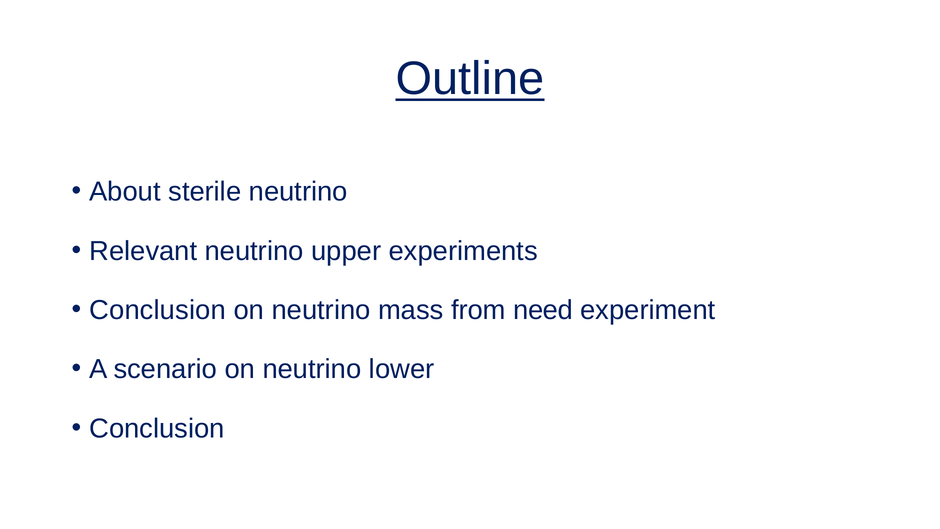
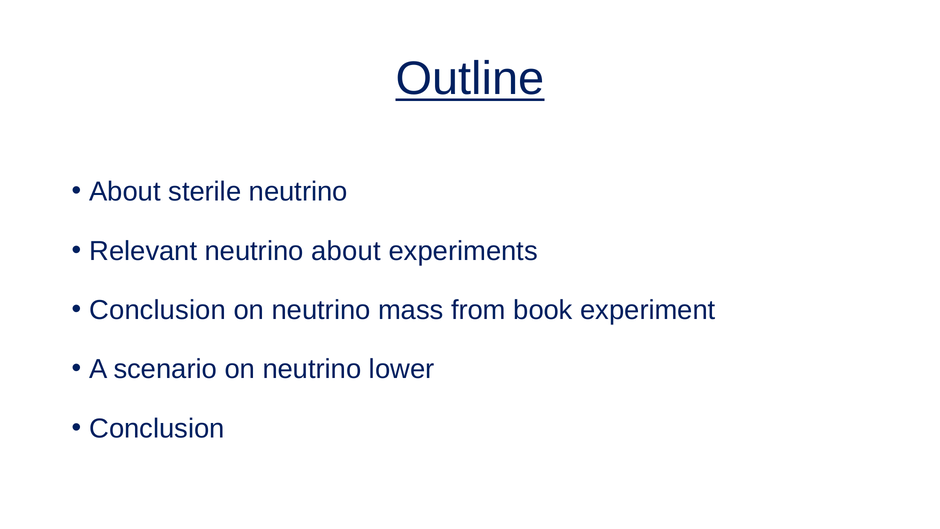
neutrino upper: upper -> about
need: need -> book
